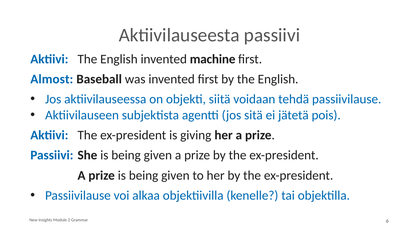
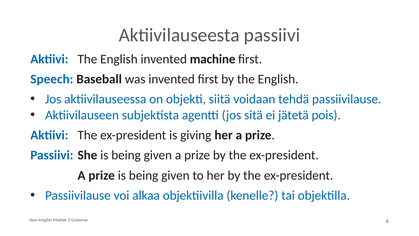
Almost: Almost -> Speech
